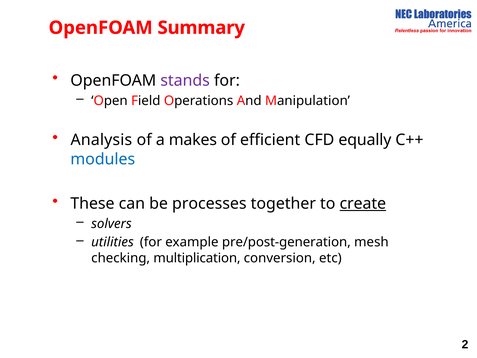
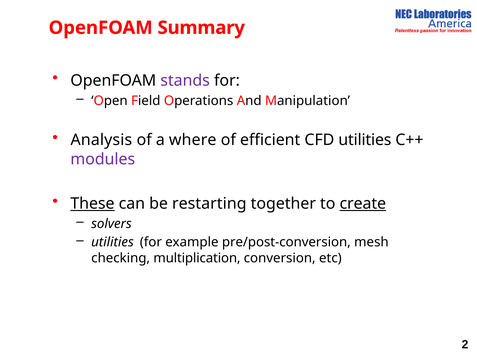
makes: makes -> where
CFD equally: equally -> utilities
modules colour: blue -> purple
These underline: none -> present
processes: processes -> restarting
pre/post-generation: pre/post-generation -> pre/post-conversion
